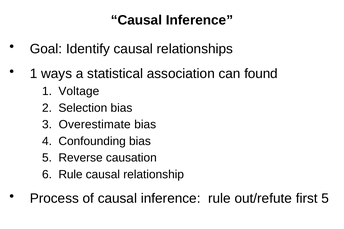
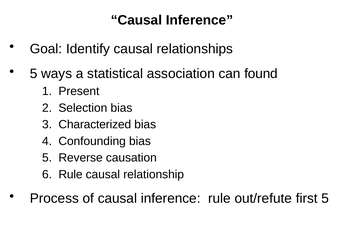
1 at (34, 74): 1 -> 5
Voltage: Voltage -> Present
Overestimate: Overestimate -> Characterized
